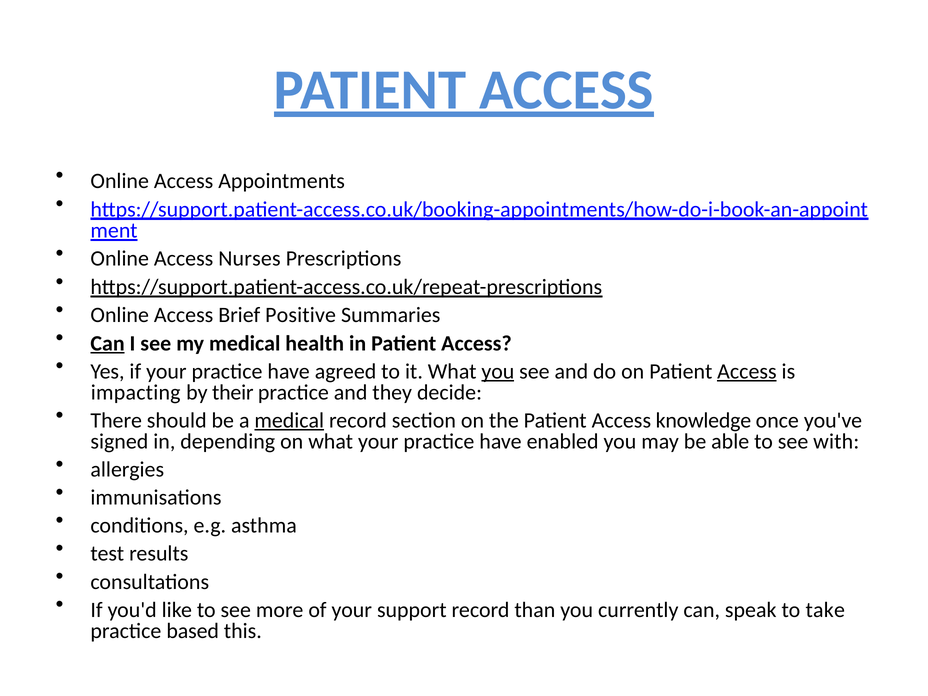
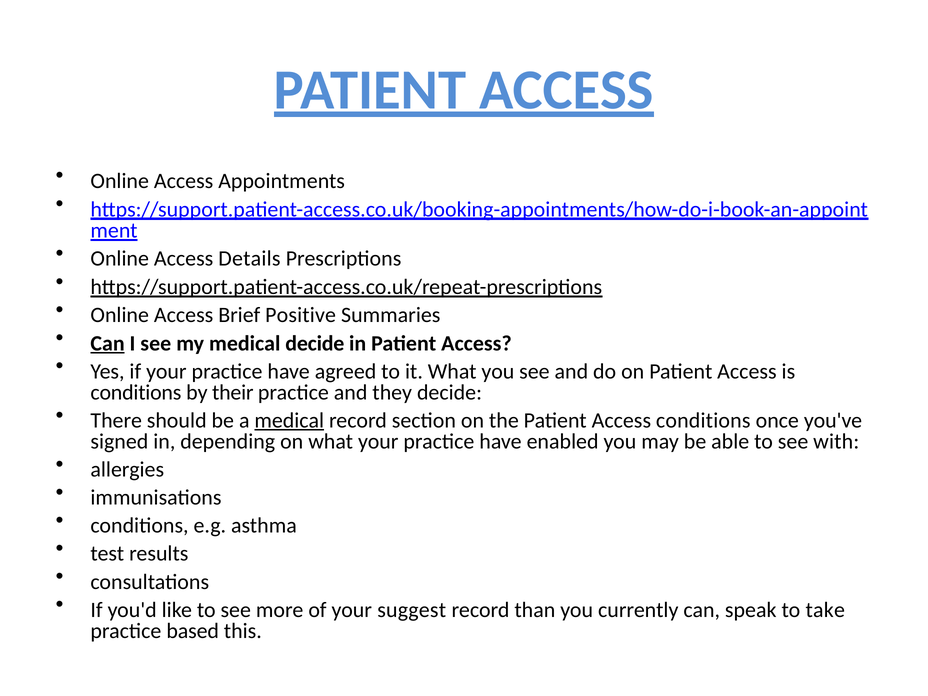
Nurses: Nurses -> Details
medical health: health -> decide
you at (498, 371) underline: present -> none
Access at (747, 371) underline: present -> none
impacting at (136, 392): impacting -> conditions
Access knowledge: knowledge -> conditions
support: support -> suggest
